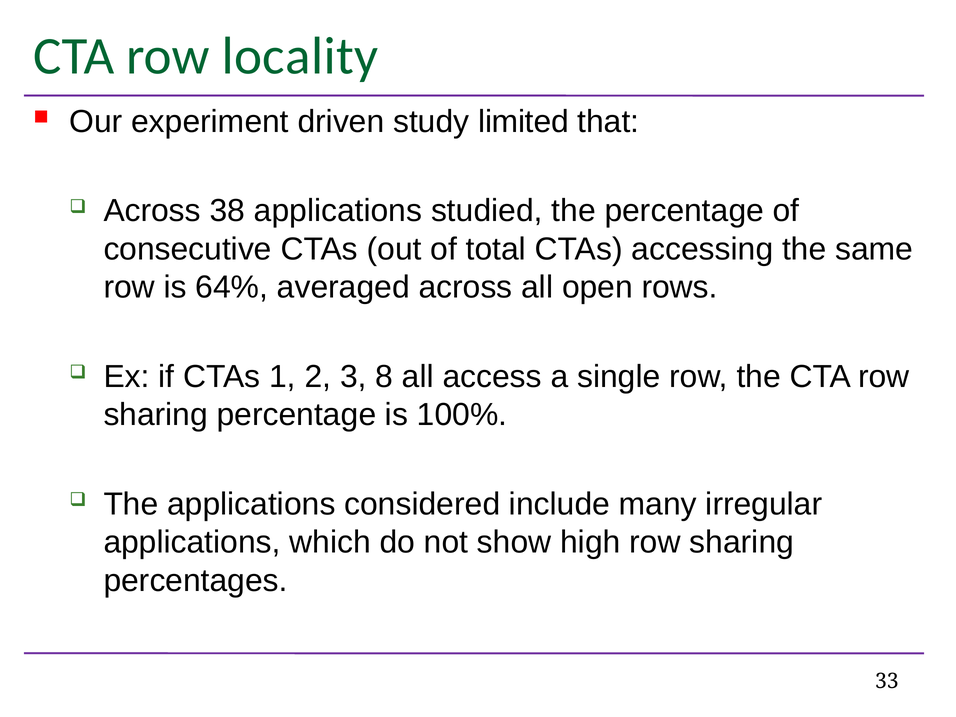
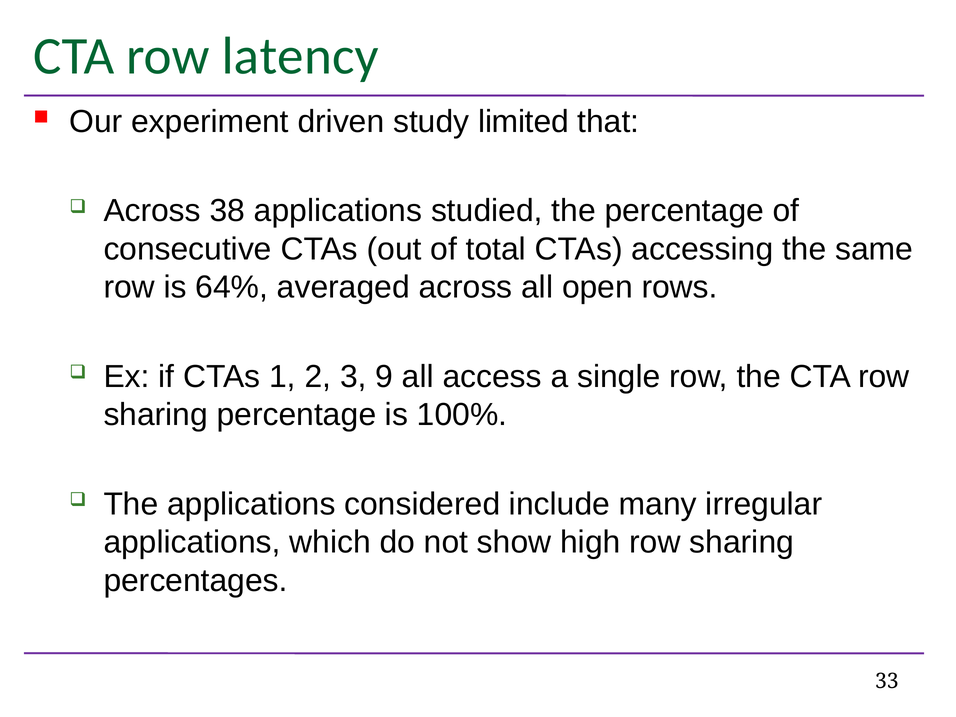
locality: locality -> latency
8: 8 -> 9
